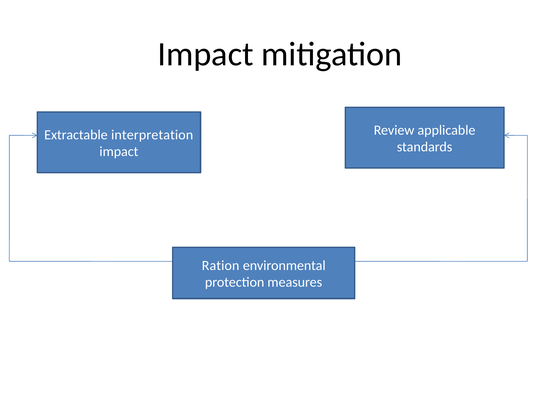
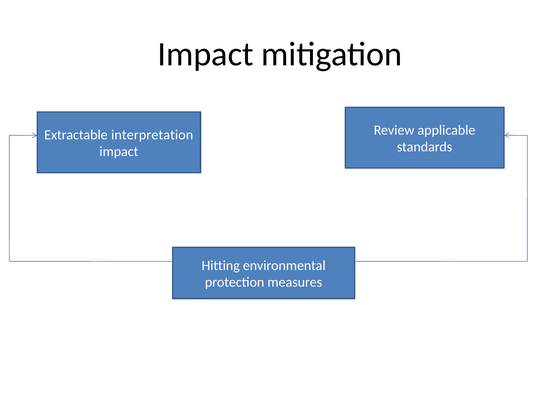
Ration: Ration -> Hitting
